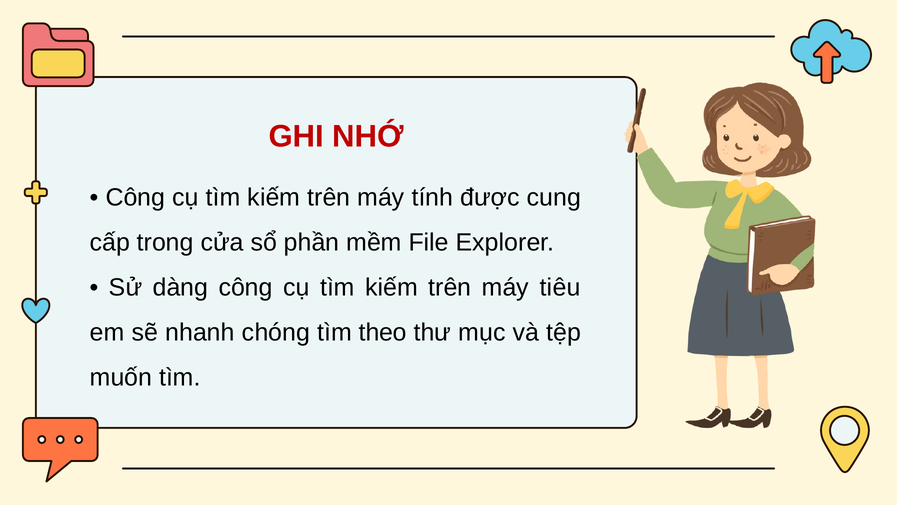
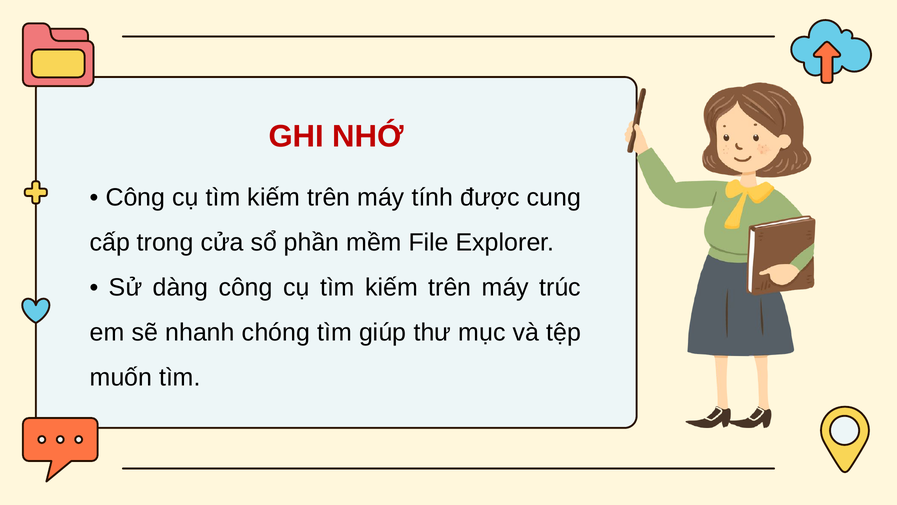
tiêu: tiêu -> trúc
theo: theo -> giúp
